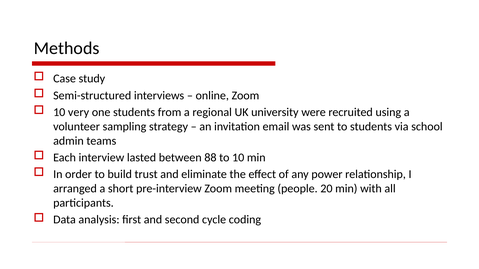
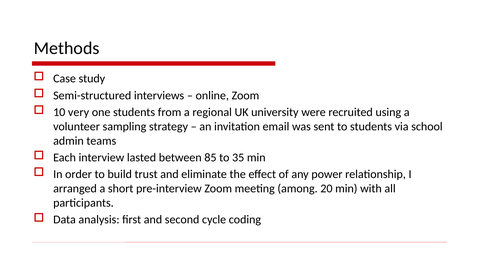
88: 88 -> 85
to 10: 10 -> 35
people: people -> among
